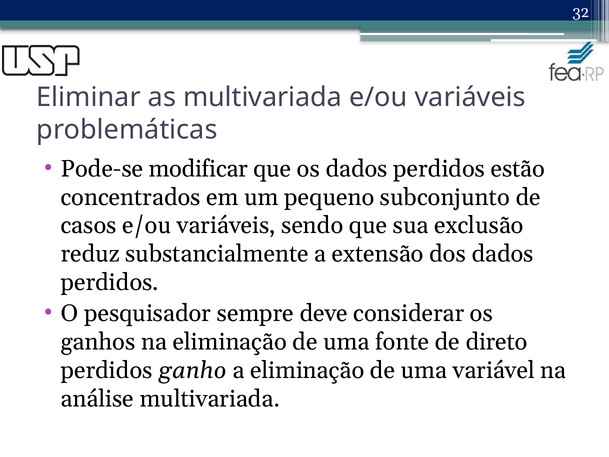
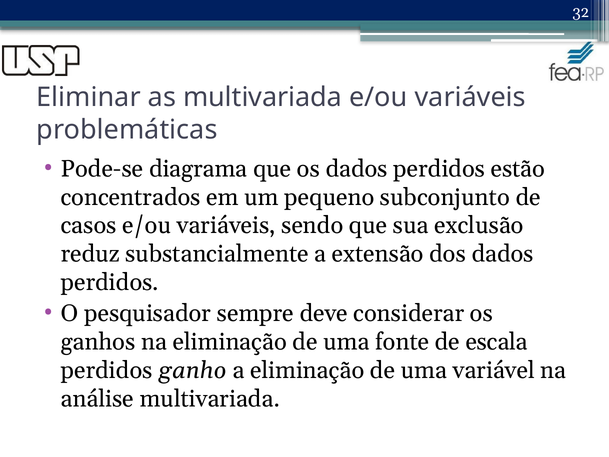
modificar: modificar -> diagrama
direto: direto -> escala
